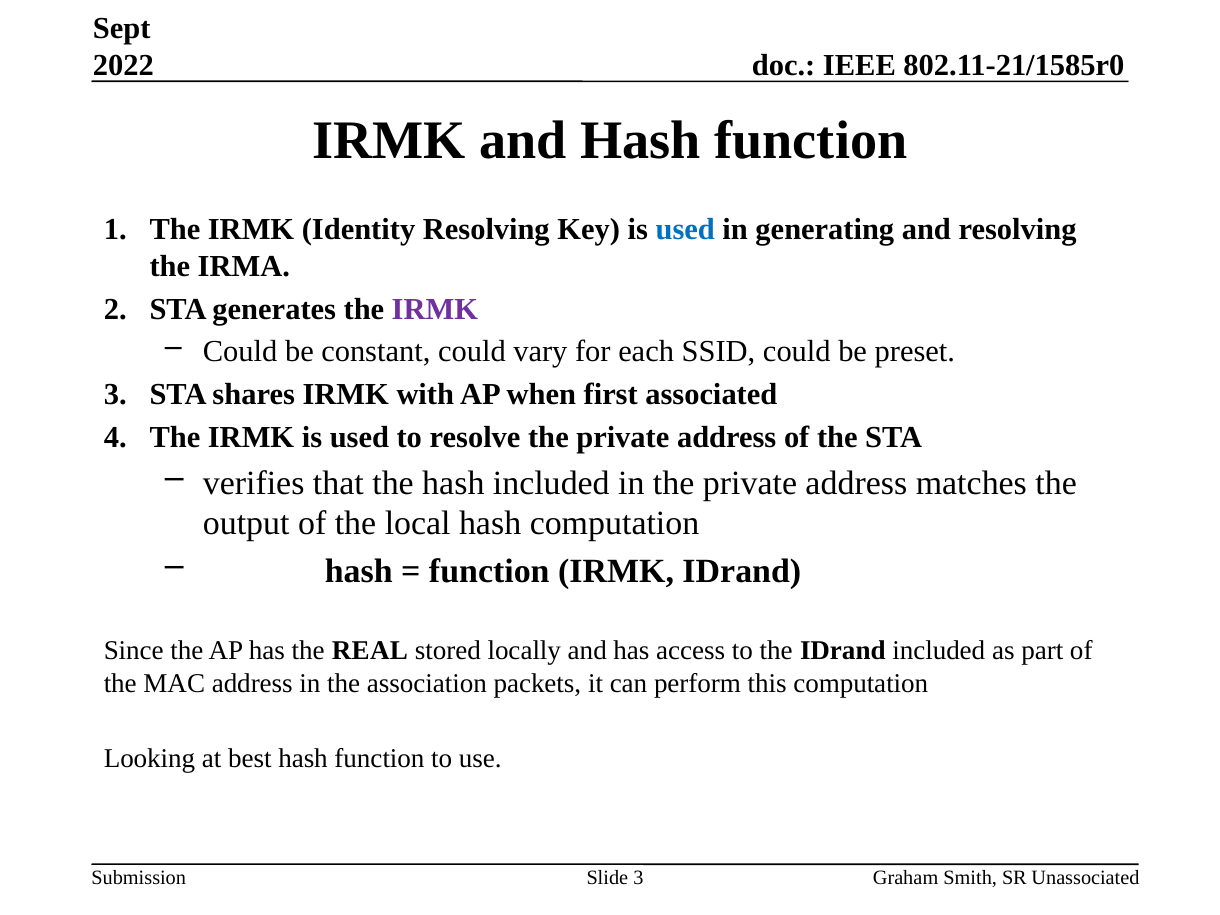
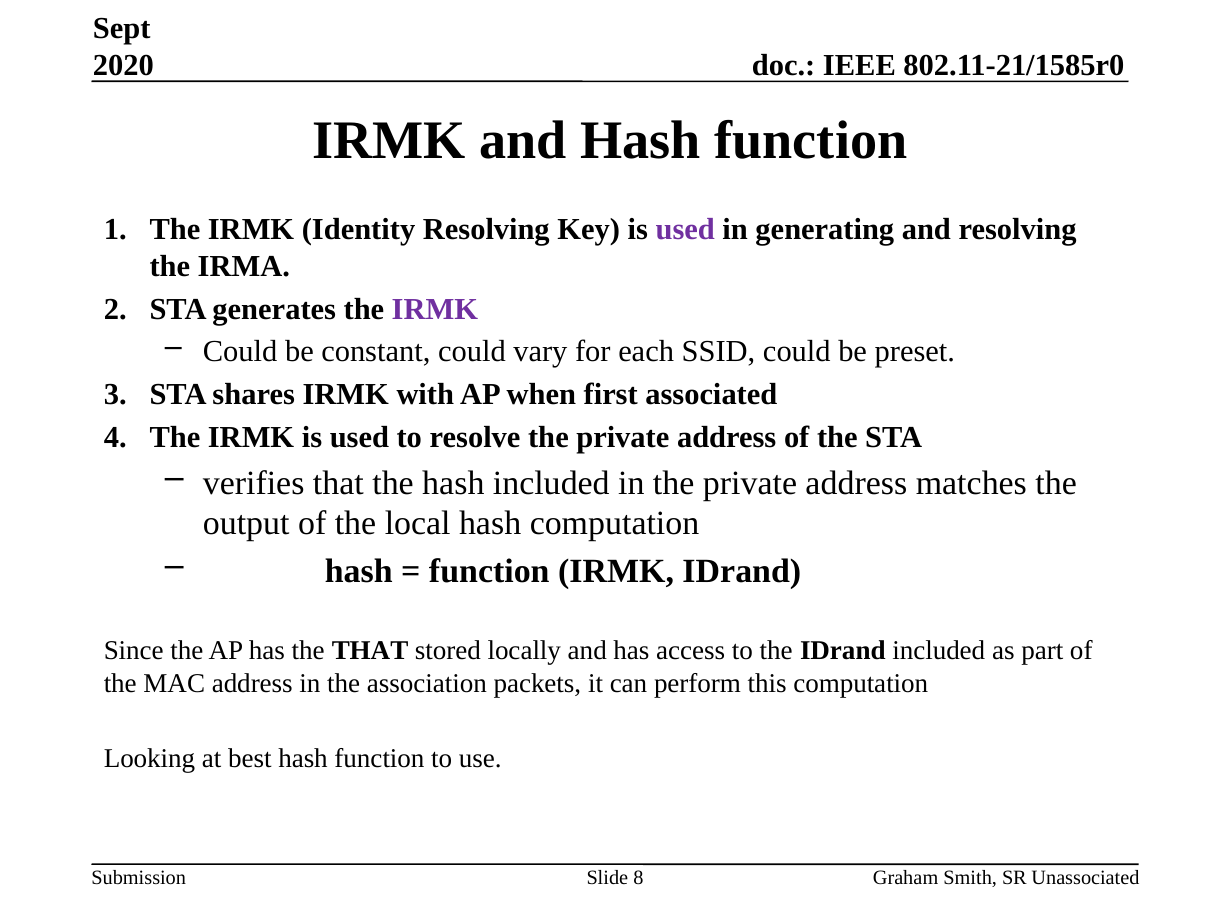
2022: 2022 -> 2020
used at (685, 230) colour: blue -> purple
the REAL: REAL -> THAT
Slide 3: 3 -> 8
